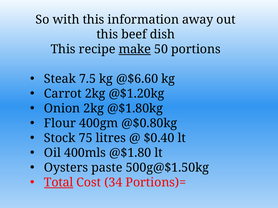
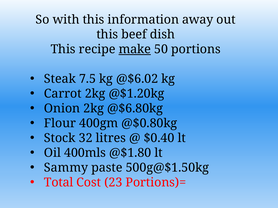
@$6.60: @$6.60 -> @$6.02
@$1.80kg: @$1.80kg -> @$6.80kg
75: 75 -> 32
Oysters: Oysters -> Sammy
Total underline: present -> none
34: 34 -> 23
